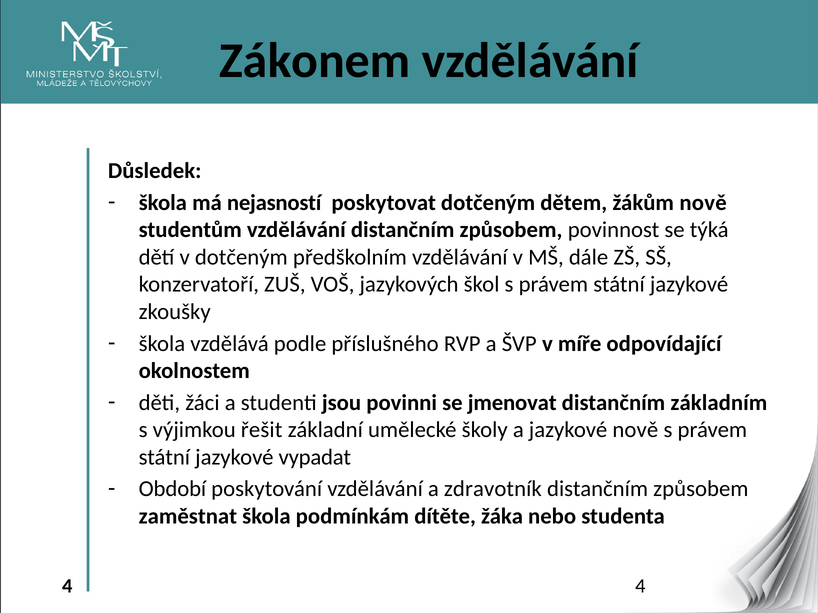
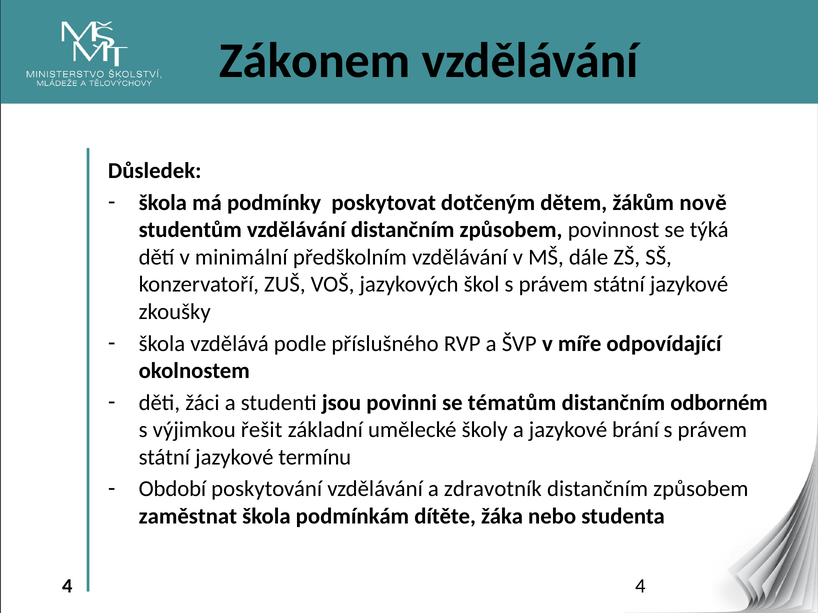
nejasností: nejasností -> podmínky
v dotčeným: dotčeným -> minimální
jmenovat: jmenovat -> tématům
základním: základním -> odborném
jazykové nově: nově -> brání
vypadat: vypadat -> termínu
